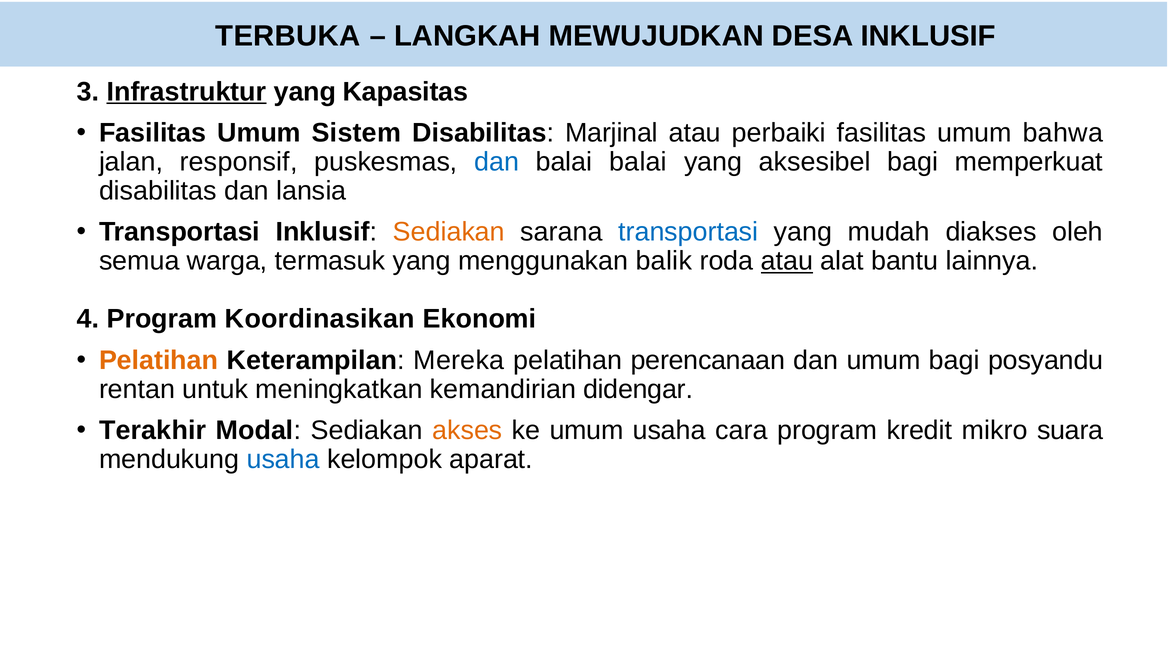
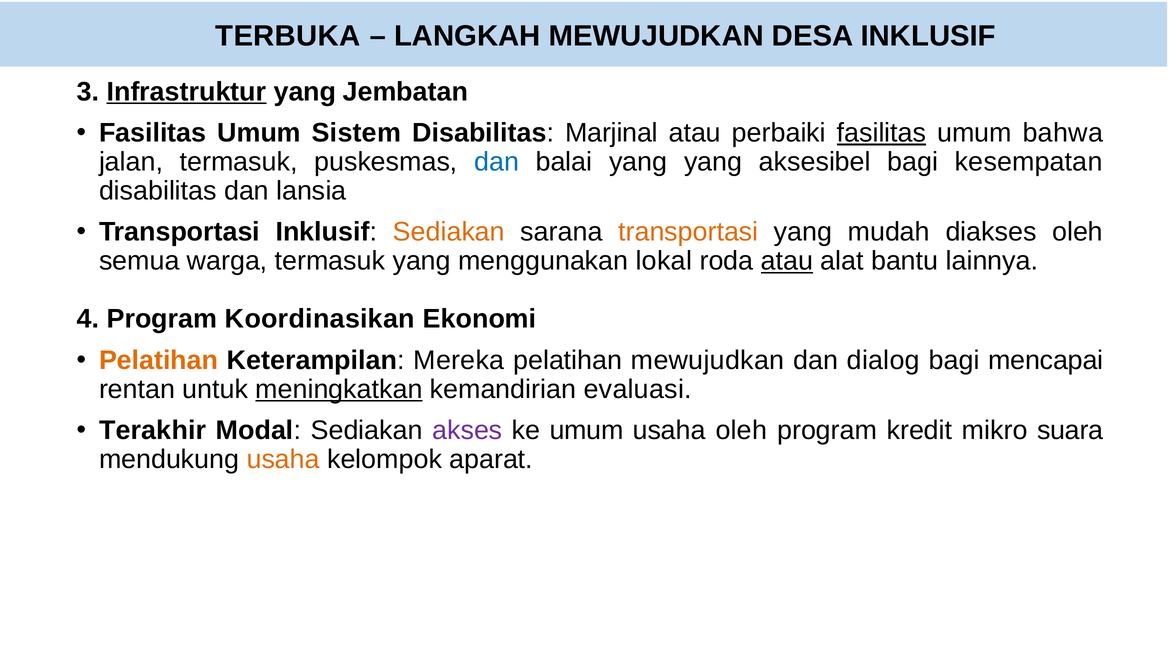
Kapasitas: Kapasitas -> Jembatan
fasilitas at (882, 133) underline: none -> present
jalan responsif: responsif -> termasuk
balai balai: balai -> yang
memperkuat: memperkuat -> kesempatan
transportasi at (688, 232) colour: blue -> orange
balik: balik -> lokal
pelatihan perencanaan: perencanaan -> mewujudkan
dan umum: umum -> dialog
posyandu: posyandu -> mencapai
meningkatkan underline: none -> present
didengar: didengar -> evaluasi
akses colour: orange -> purple
usaha cara: cara -> oleh
usaha at (283, 460) colour: blue -> orange
